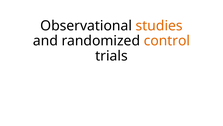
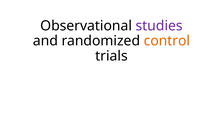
studies colour: orange -> purple
